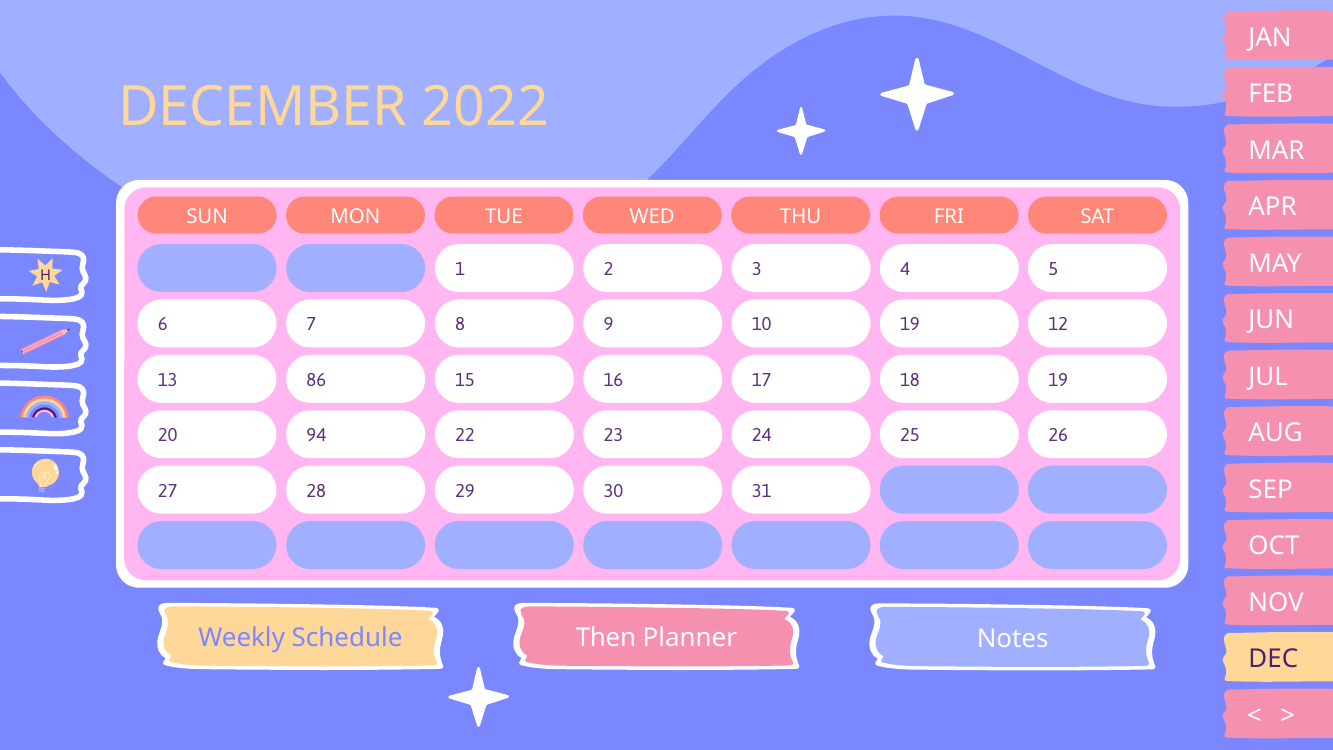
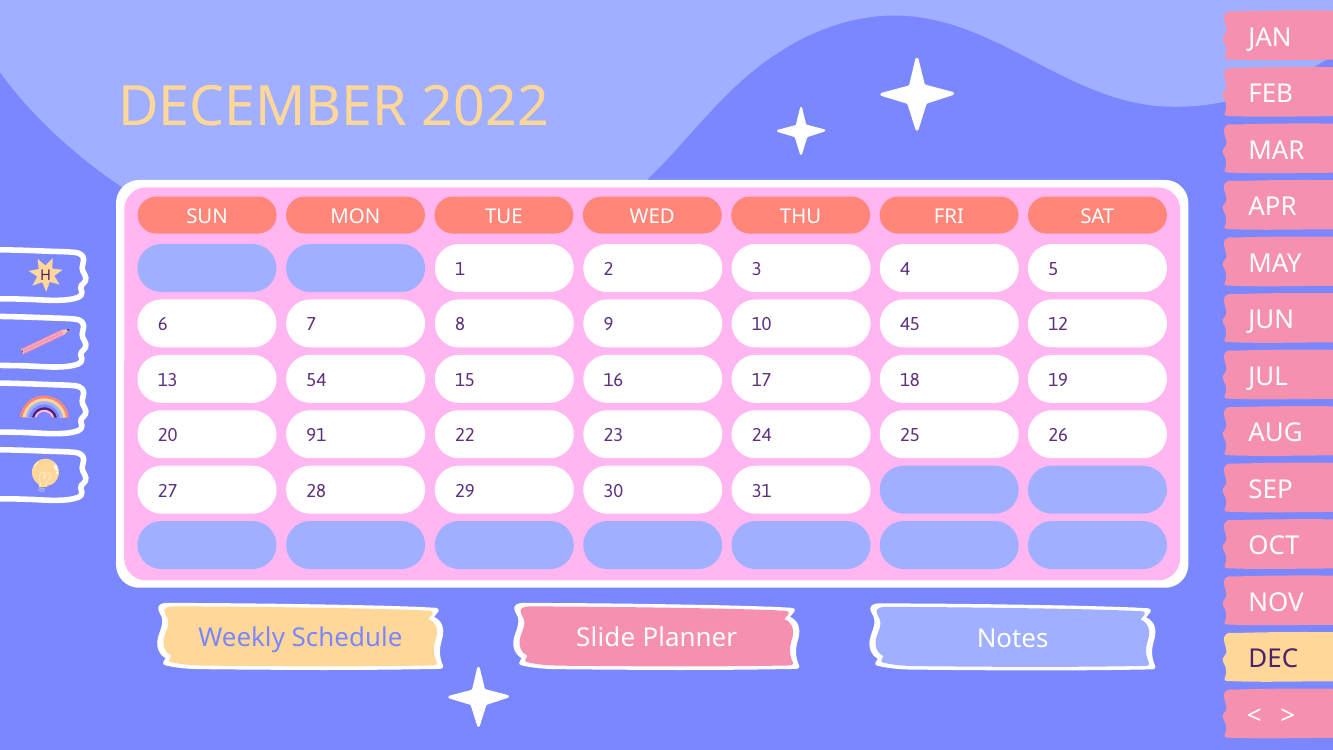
10 19: 19 -> 45
86: 86 -> 54
94: 94 -> 91
Then: Then -> Slide
